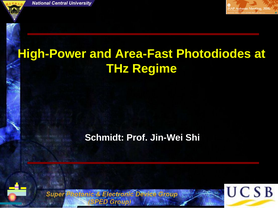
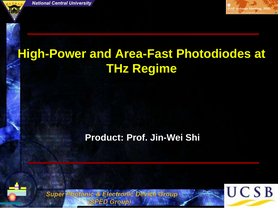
Schmidt: Schmidt -> Product
